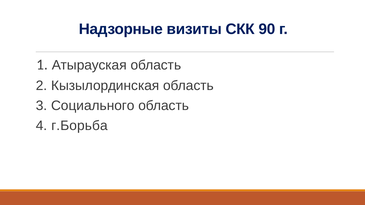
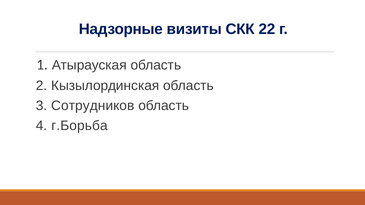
90: 90 -> 22
Социального: Социального -> Сотрудников
